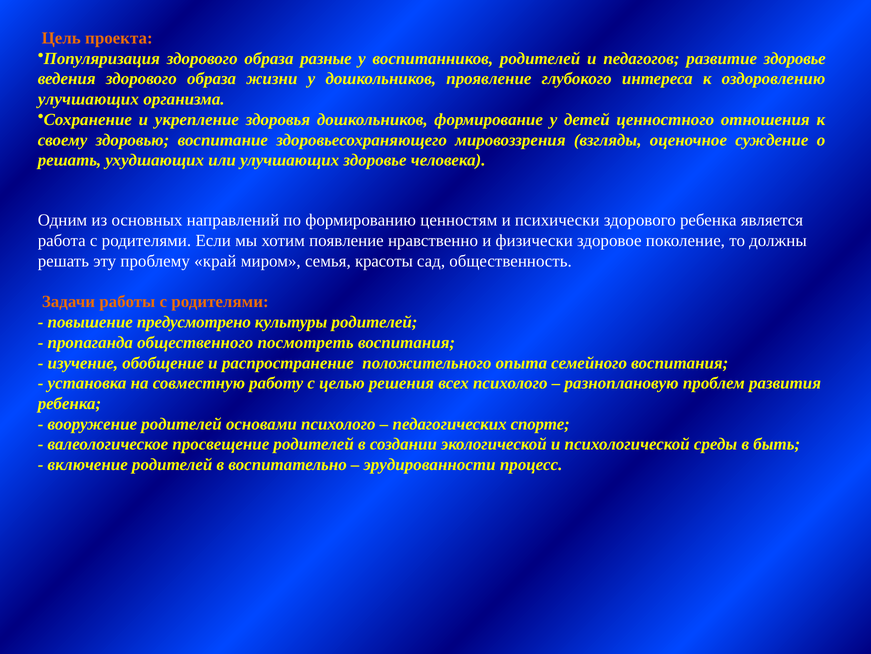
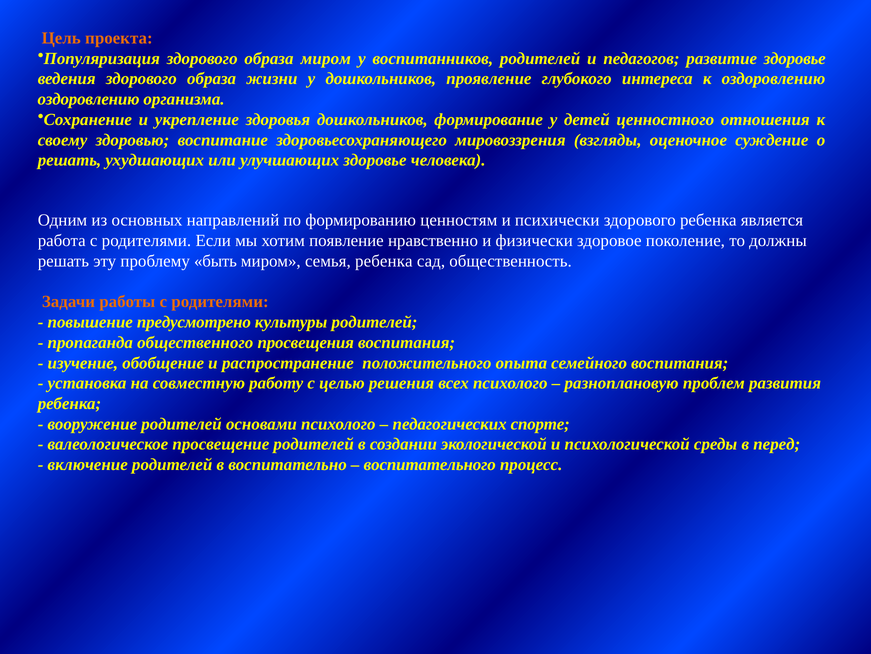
образа разные: разные -> миром
улучшающих at (88, 99): улучшающих -> оздоровлению
край: край -> быть
семья красоты: красоты -> ребенка
посмотреть: посмотреть -> просвещения
быть: быть -> перед
эрудированности: эрудированности -> воспитательного
